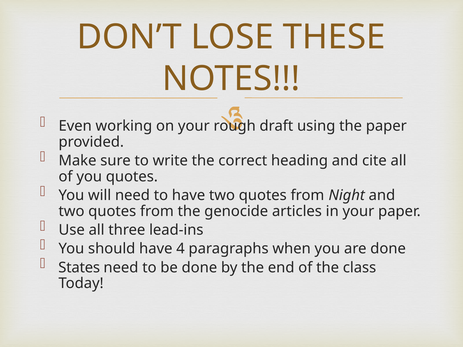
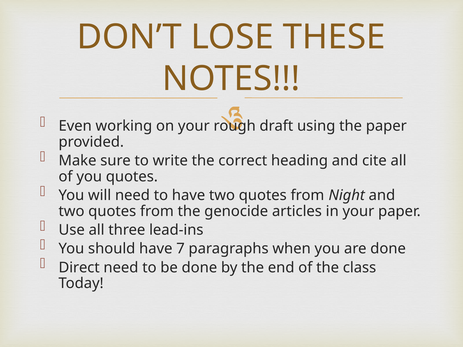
4: 4 -> 7
States: States -> Direct
